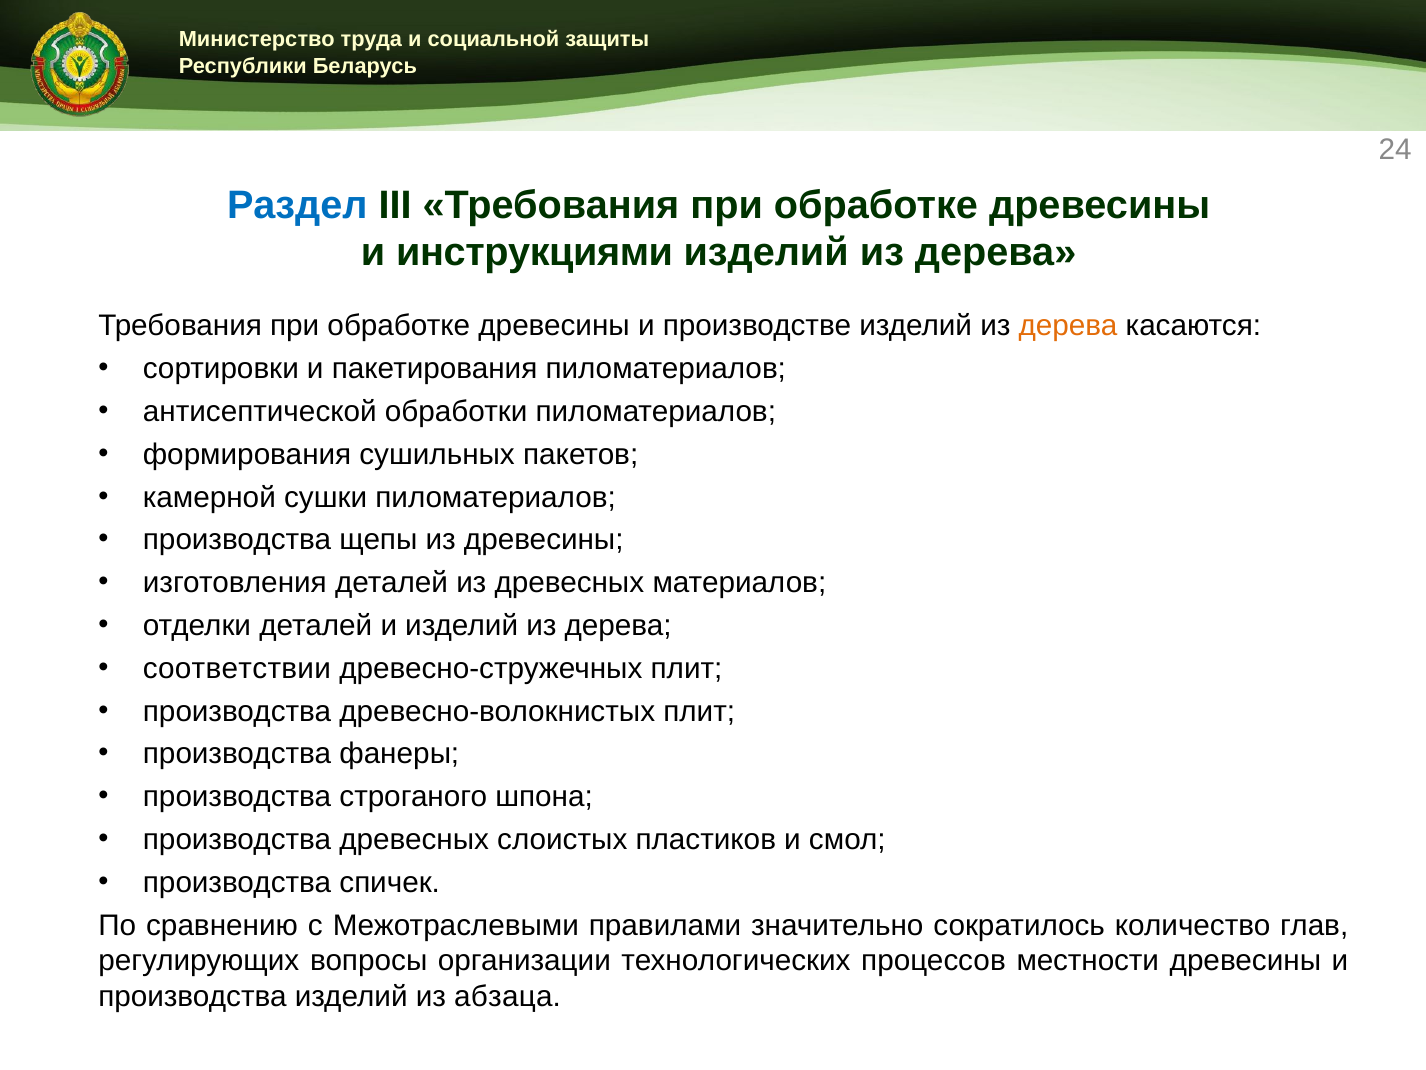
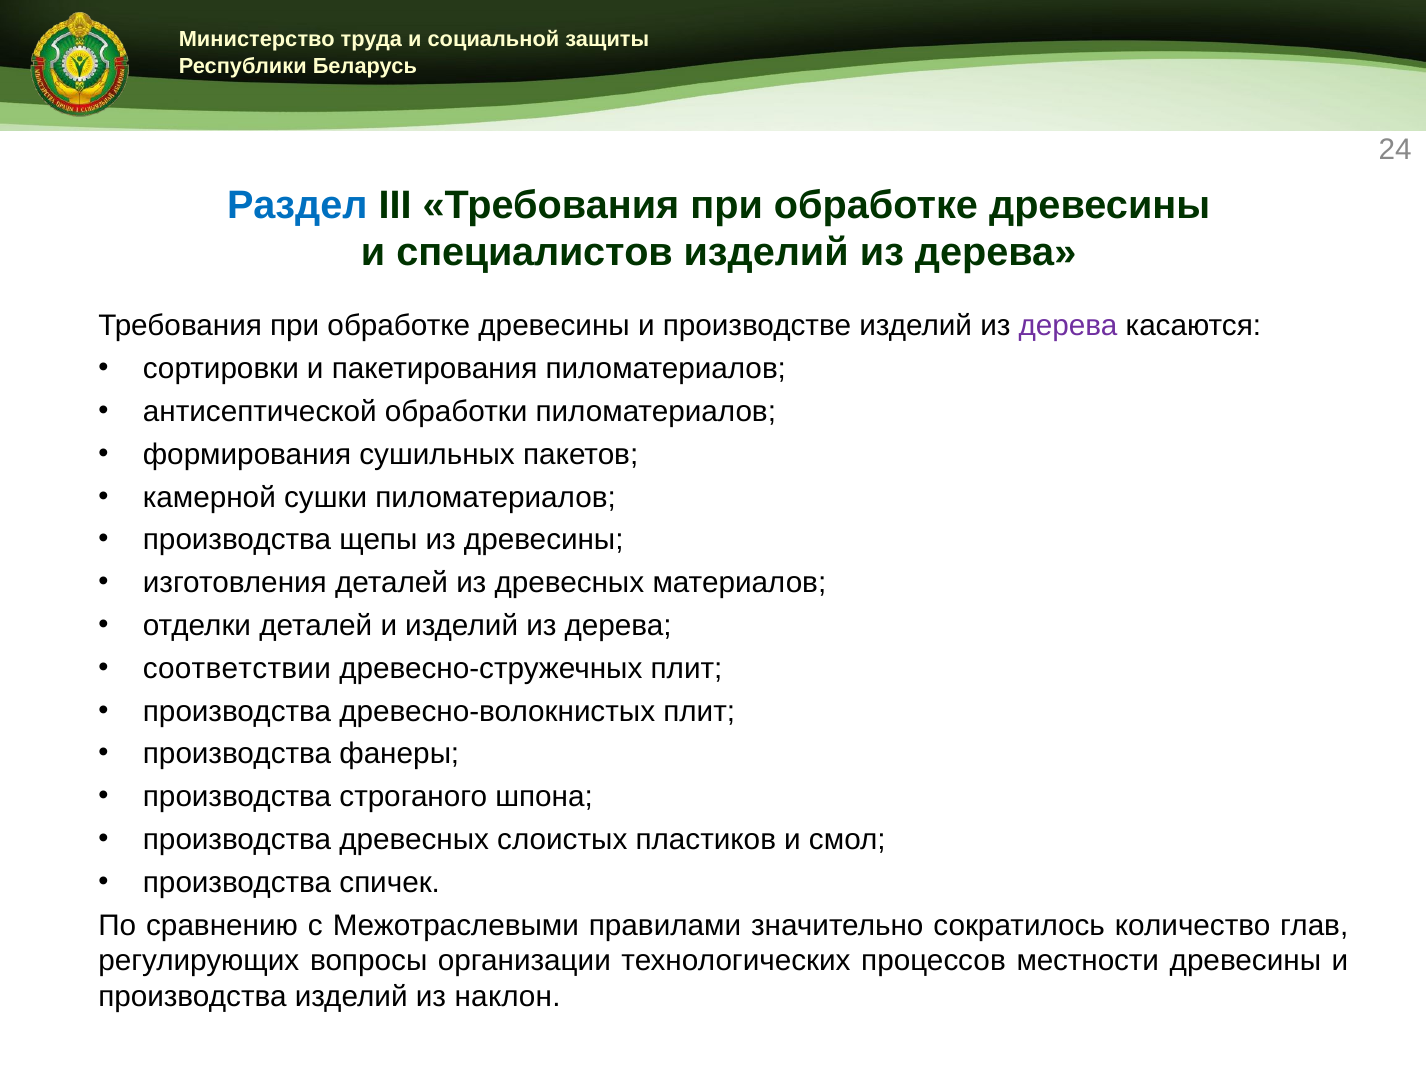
инструкциями: инструкциями -> специалистов
дерева at (1068, 326) colour: orange -> purple
абзаца: абзаца -> наклон
